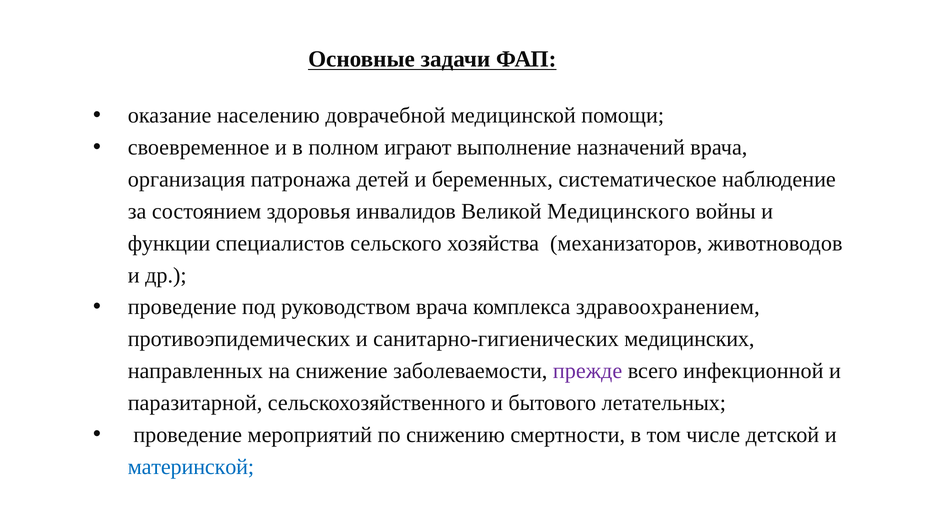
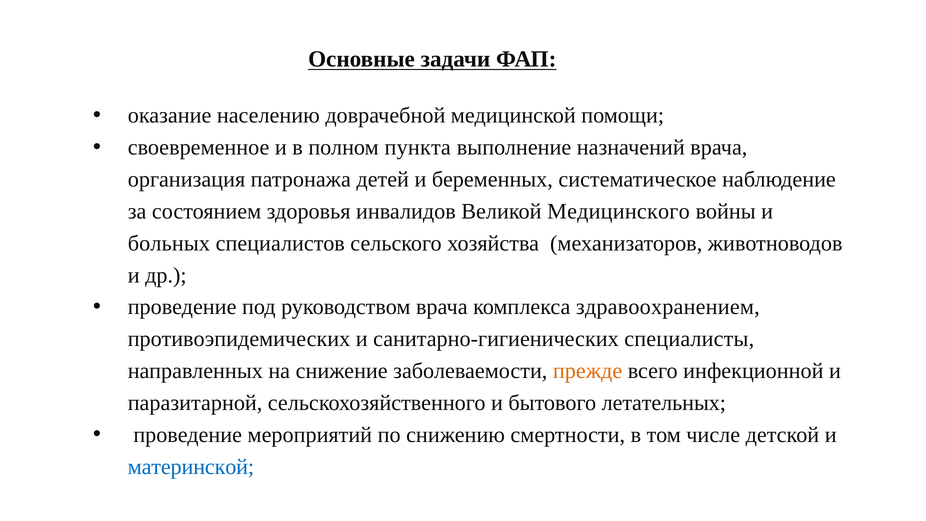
играют: играют -> пункта
функции: функции -> больных
медицинских: медицинских -> специалисты
прежде colour: purple -> orange
